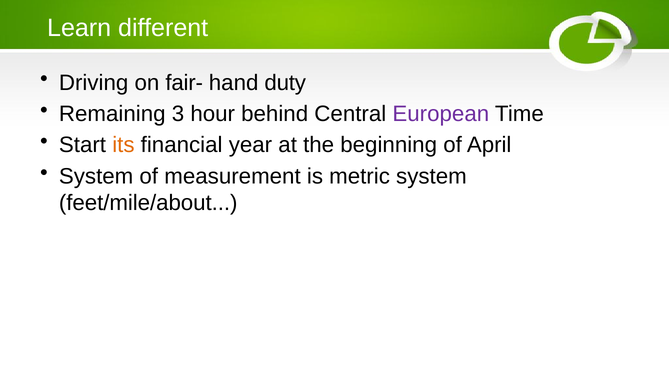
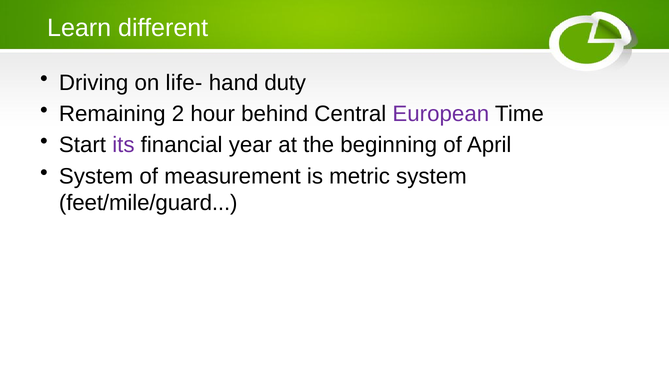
fair-: fair- -> life-
3: 3 -> 2
its colour: orange -> purple
feet/mile/about: feet/mile/about -> feet/mile/guard
